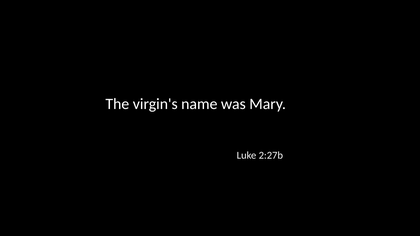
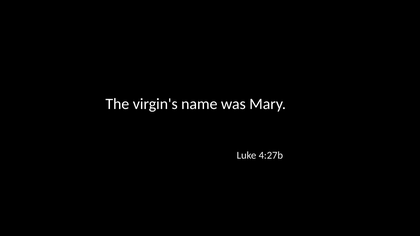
2:27b: 2:27b -> 4:27b
